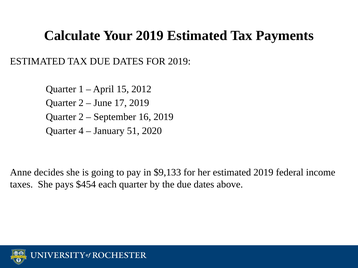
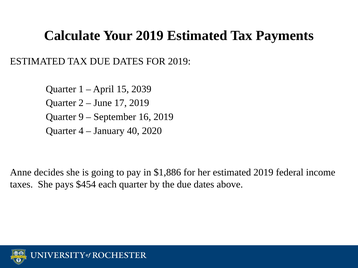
2012: 2012 -> 2039
2 at (81, 117): 2 -> 9
51: 51 -> 40
$9,133: $9,133 -> $1,886
